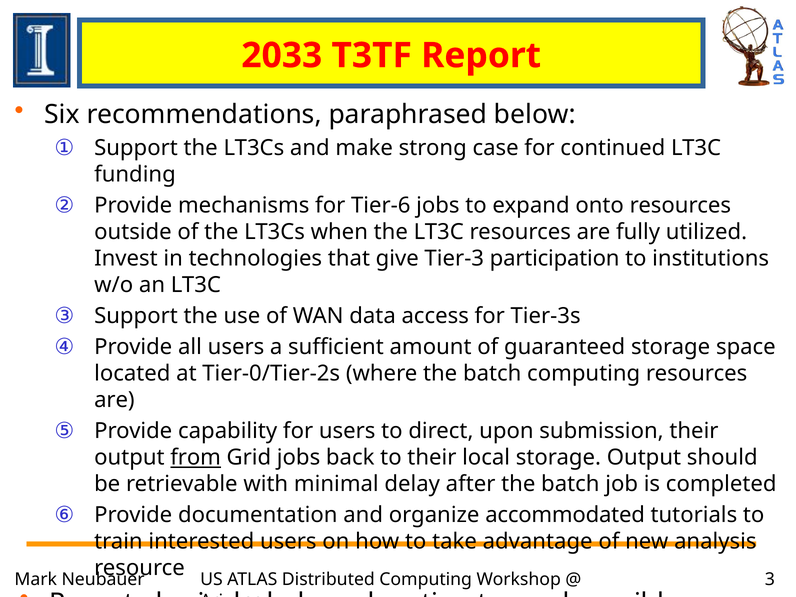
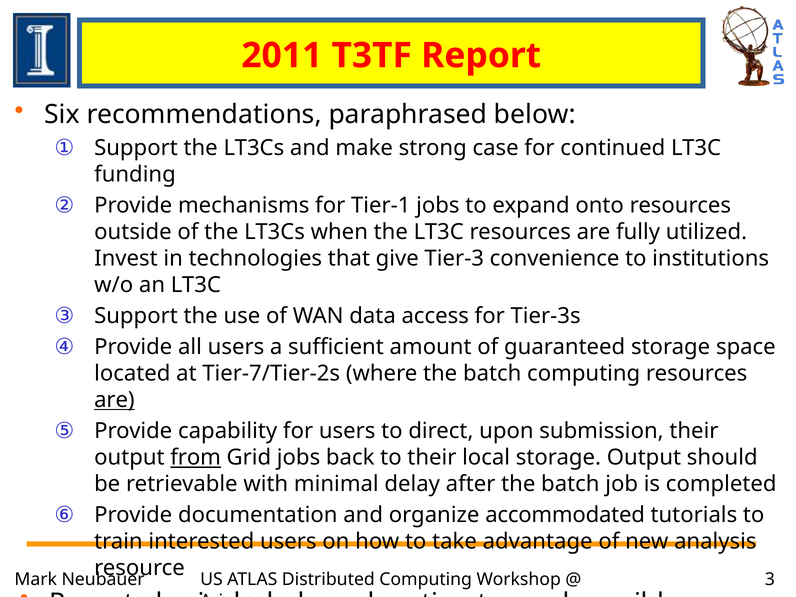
2033: 2033 -> 2011
Tier-6: Tier-6 -> Tier-1
participation: participation -> convenience
Tier-0/Tier-2s: Tier-0/Tier-2s -> Tier-7/Tier-2s
are at (114, 400) underline: none -> present
